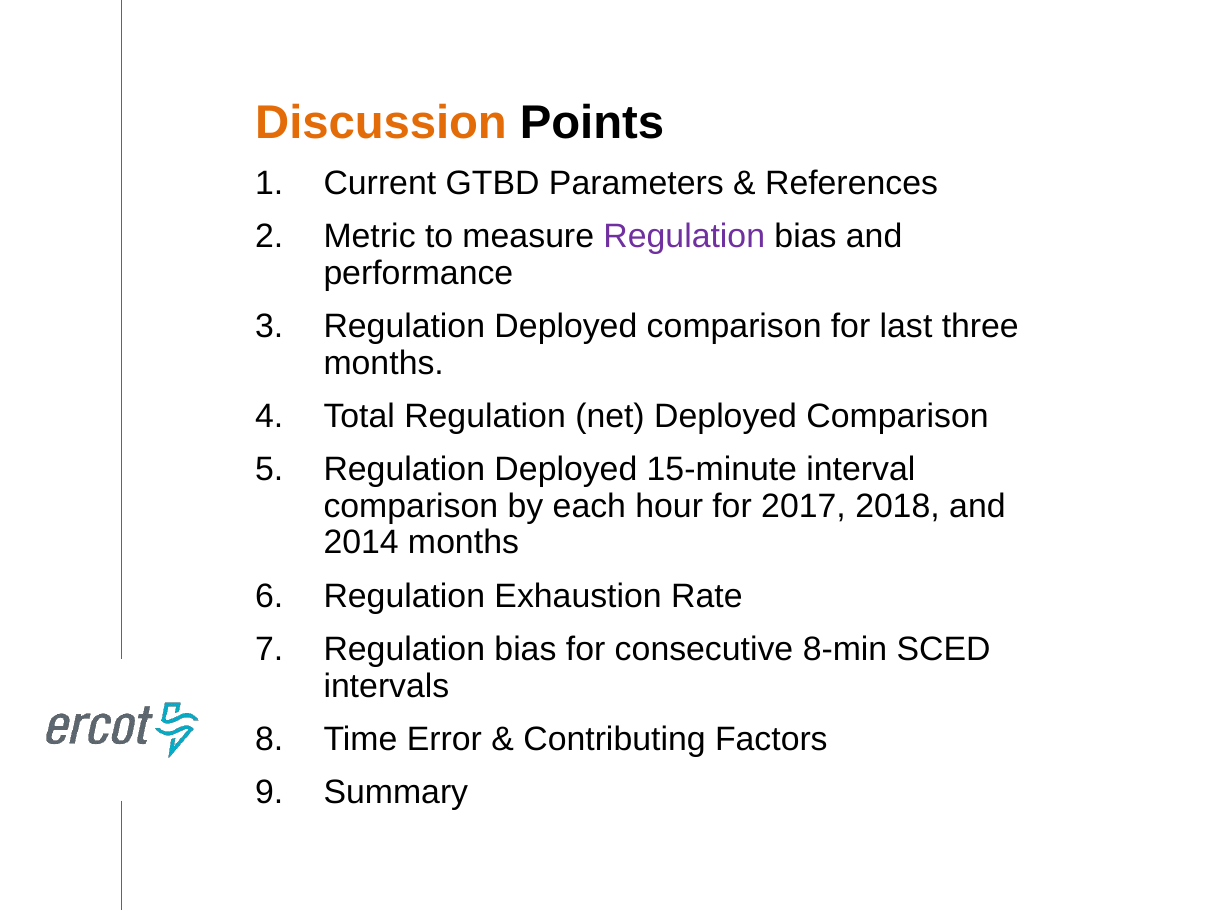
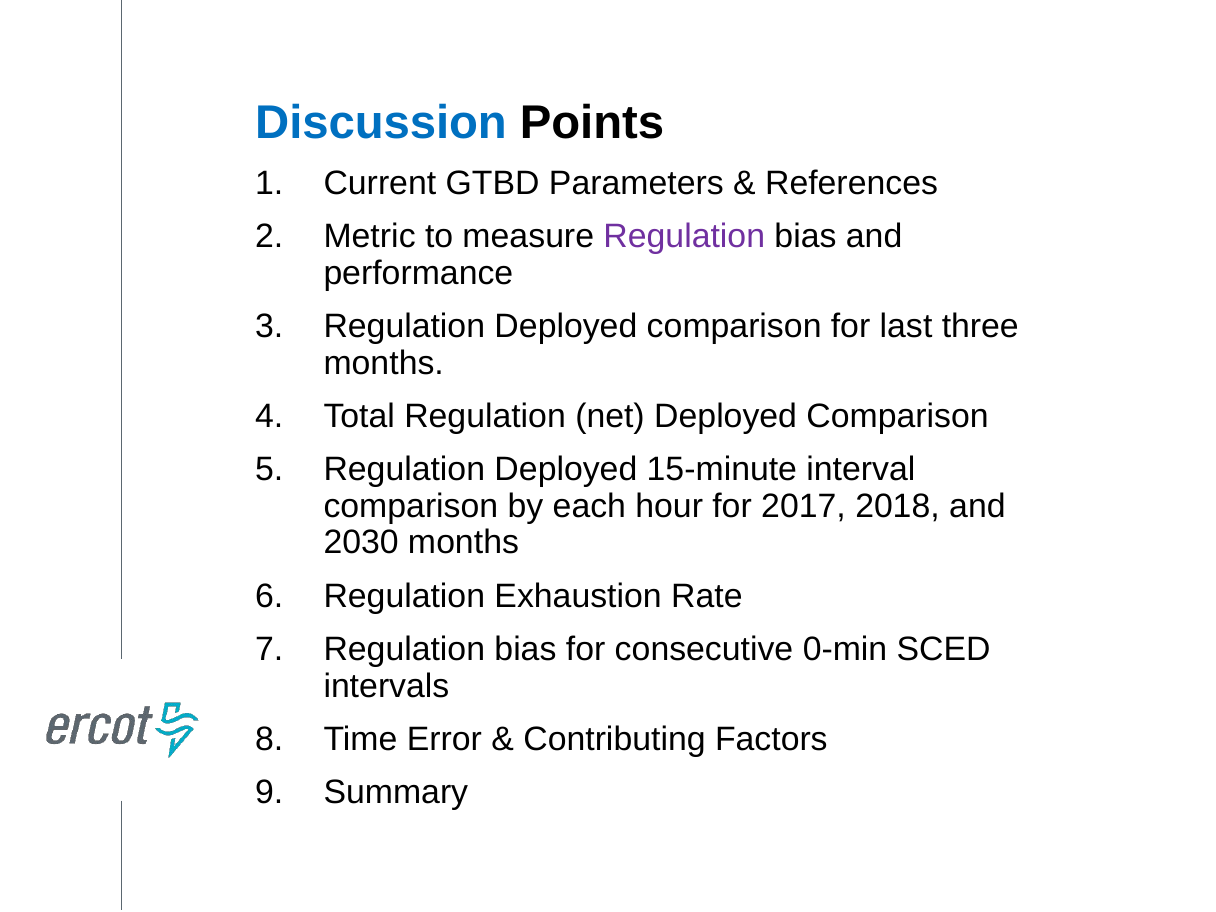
Discussion colour: orange -> blue
2014: 2014 -> 2030
8-min: 8-min -> 0-min
